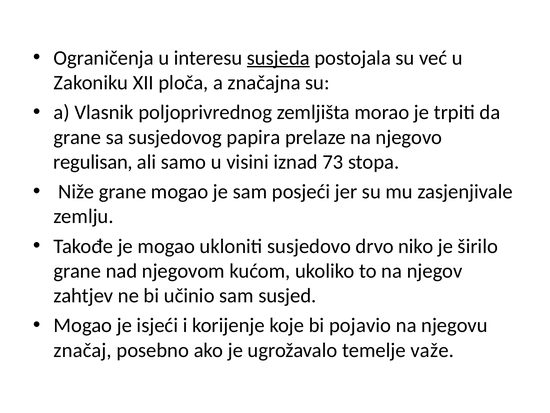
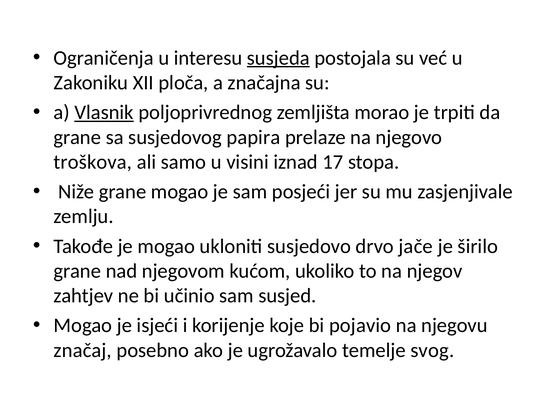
Vlasnik underline: none -> present
regulisan: regulisan -> troškova
73: 73 -> 17
niko: niko -> jače
važe: važe -> svog
